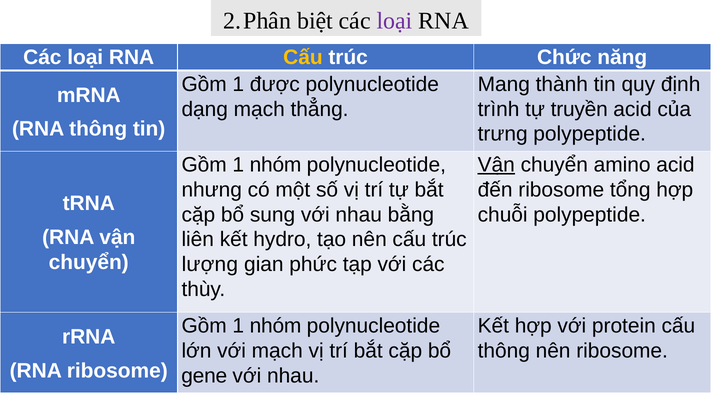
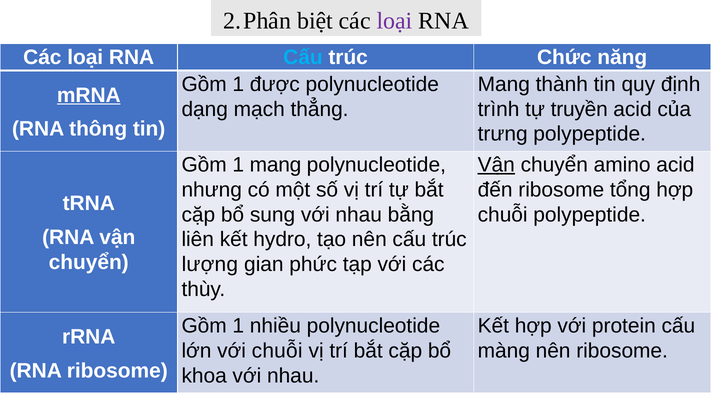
Cấu at (303, 57) colour: yellow -> light blue
mRNA underline: none -> present
nhóm at (276, 165): nhóm -> mang
nhóm at (276, 326): nhóm -> nhiều
với mạch: mạch -> chuỗi
thông at (504, 351): thông -> màng
gene: gene -> khoa
